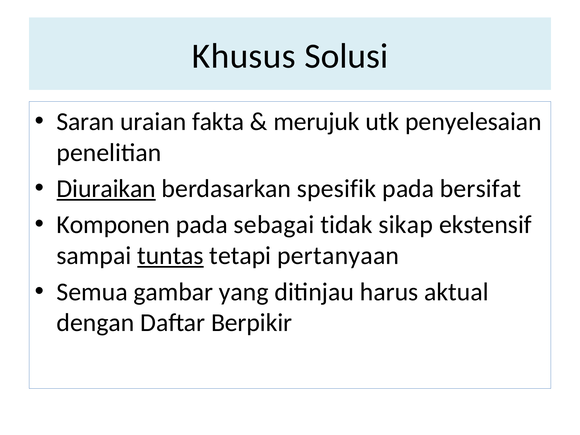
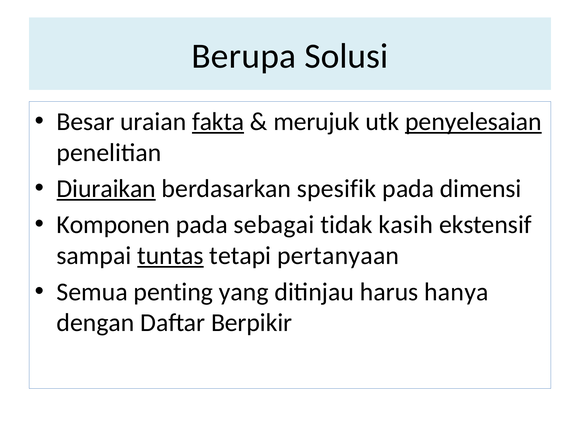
Khusus: Khusus -> Berupa
Saran: Saran -> Besar
fakta underline: none -> present
penyelesaian underline: none -> present
bersifat: bersifat -> dimensi
sikap: sikap -> kasih
gambar: gambar -> penting
aktual: aktual -> hanya
